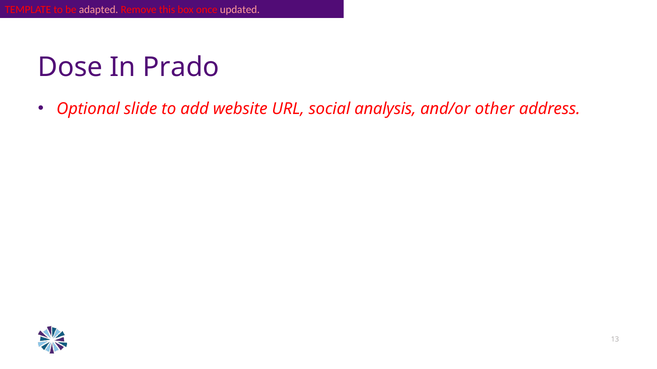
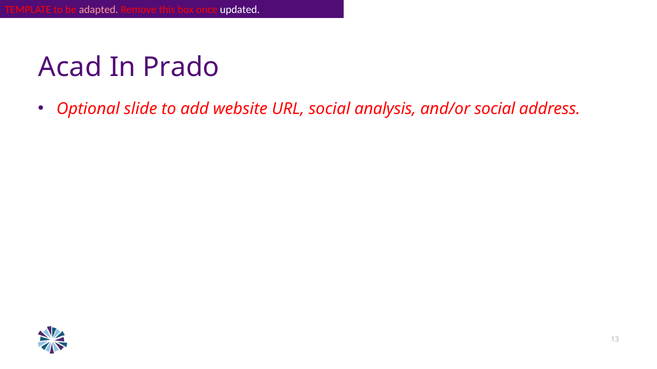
updated colour: pink -> white
Dose: Dose -> Acad
and/or other: other -> social
